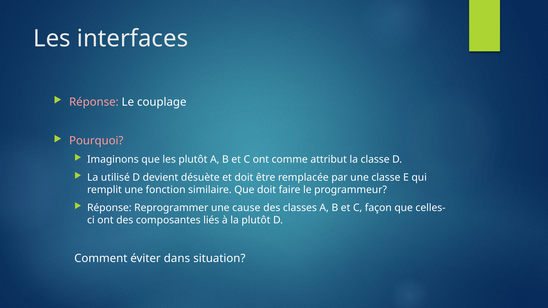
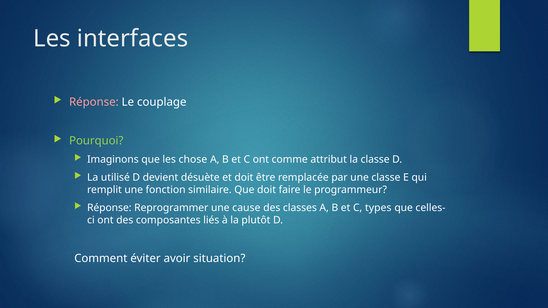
Pourquoi colour: pink -> light green
les plutôt: plutôt -> chose
façon: façon -> types
dans: dans -> avoir
